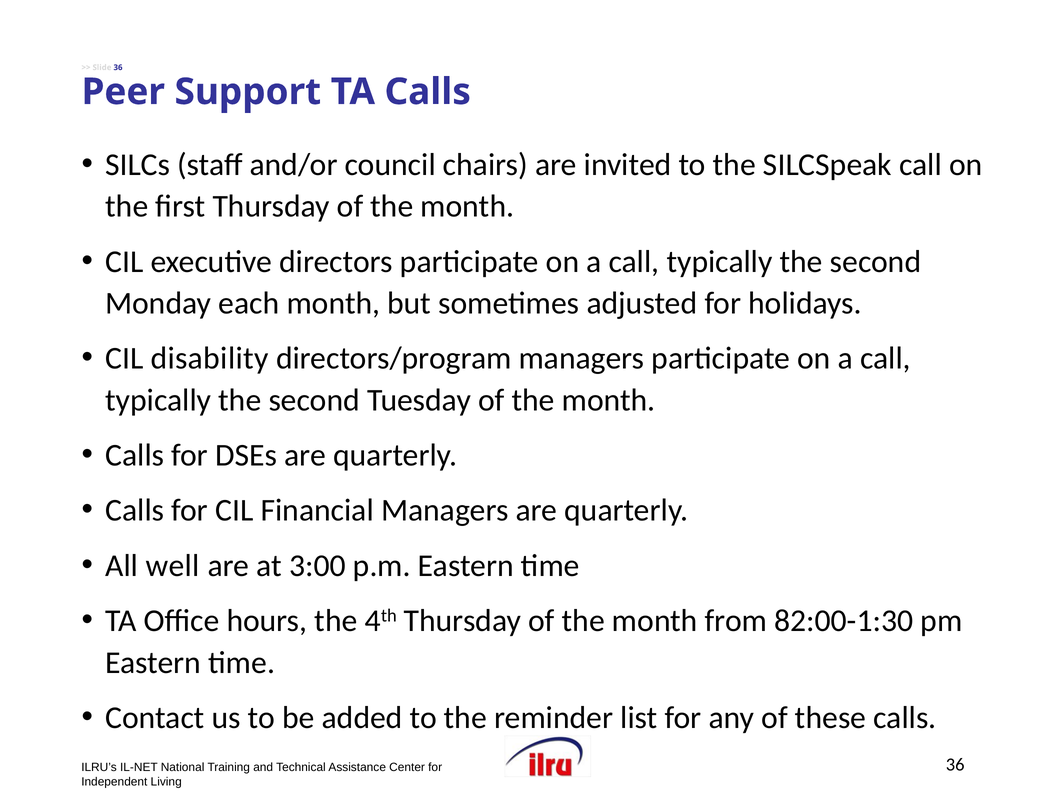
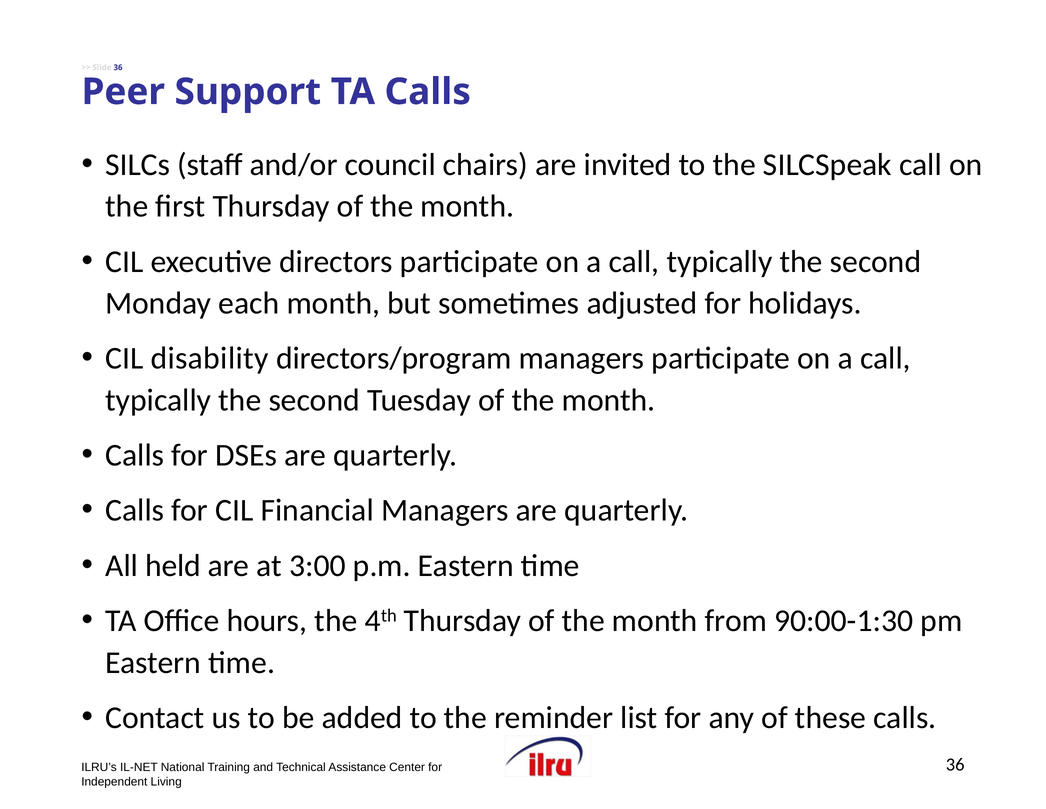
well: well -> held
82:00-1:30: 82:00-1:30 -> 90:00-1:30
